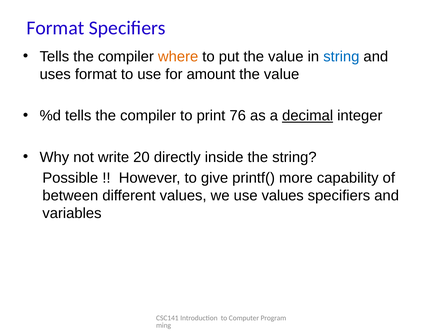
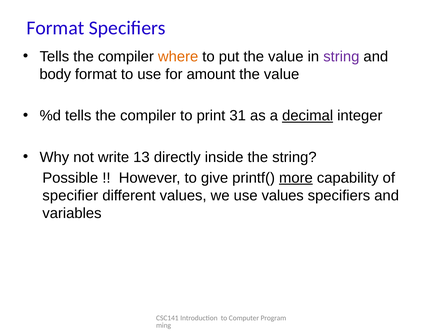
string at (341, 57) colour: blue -> purple
uses: uses -> body
76: 76 -> 31
20: 20 -> 13
more underline: none -> present
between: between -> specifier
